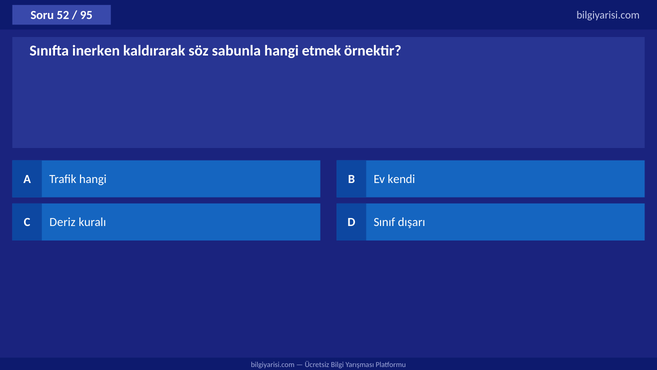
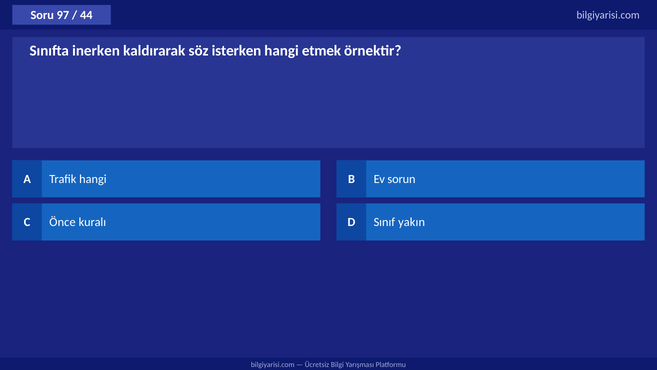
52: 52 -> 97
95: 95 -> 44
sabunla: sabunla -> isterken
kendi: kendi -> sorun
Deriz: Deriz -> Önce
dışarı: dışarı -> yakın
